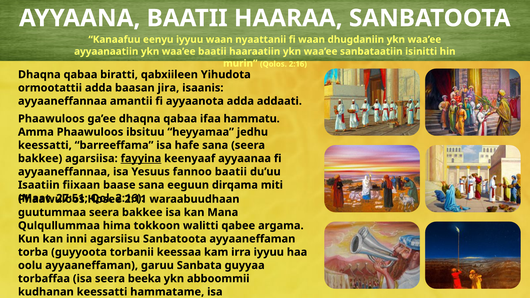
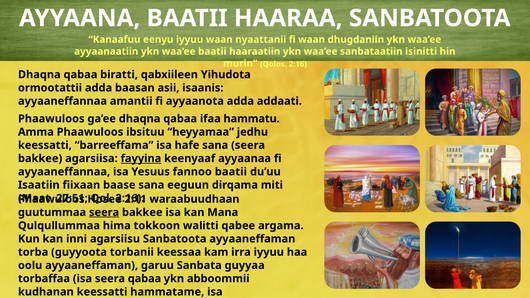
jira: jira -> asii
seera at (104, 212) underline: none -> present
seera beeka: beeka -> qabaa
